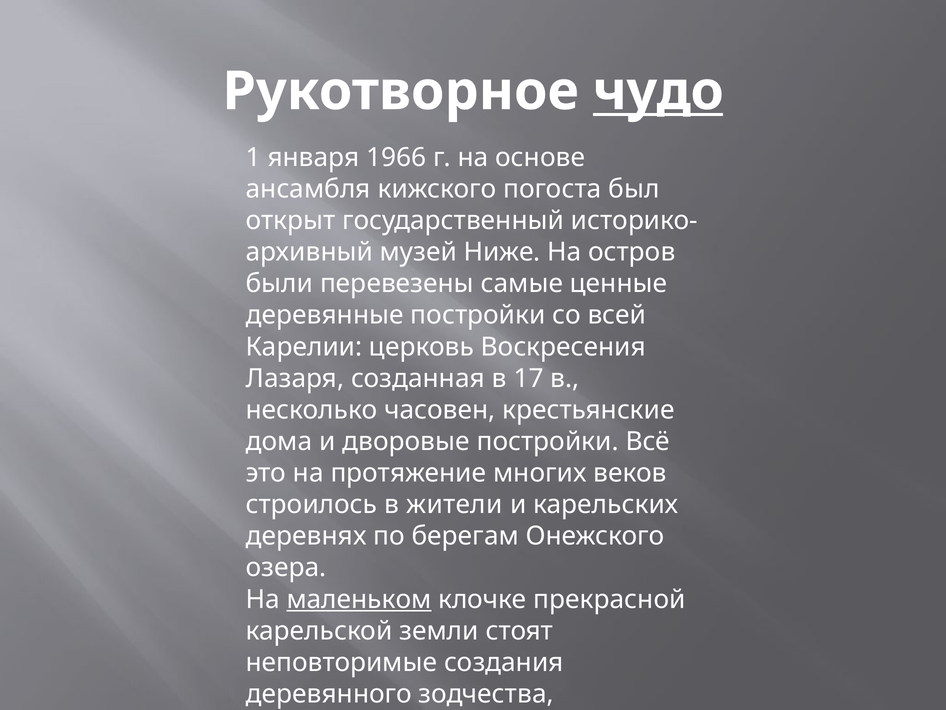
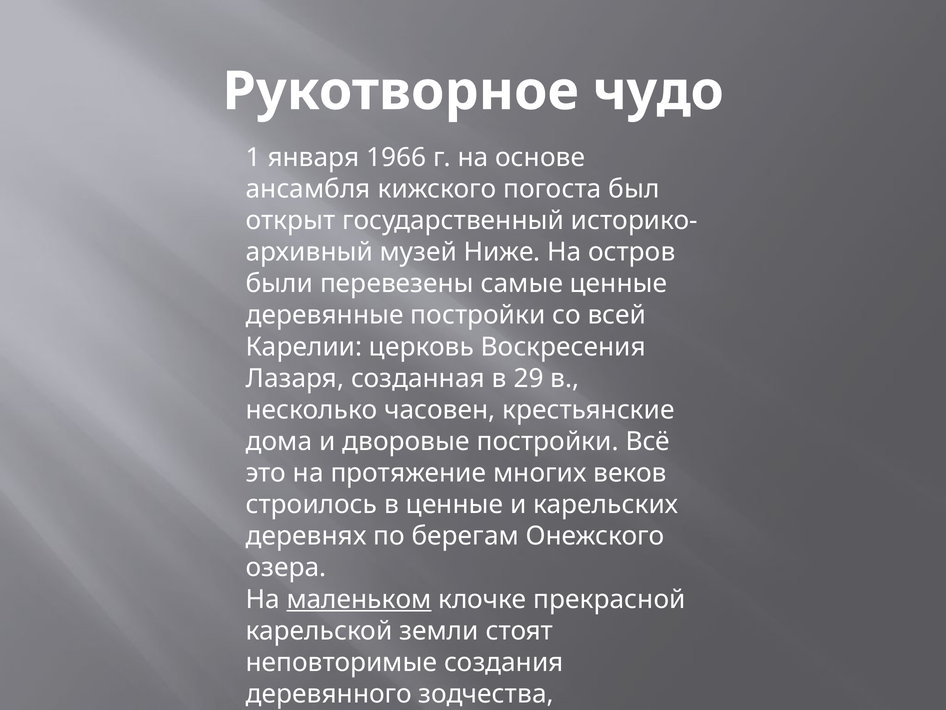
чудо at (658, 91) underline: present -> none
17: 17 -> 29
в жители: жители -> ценные
